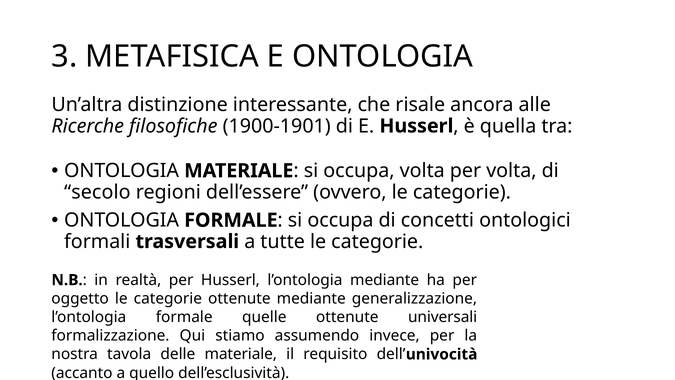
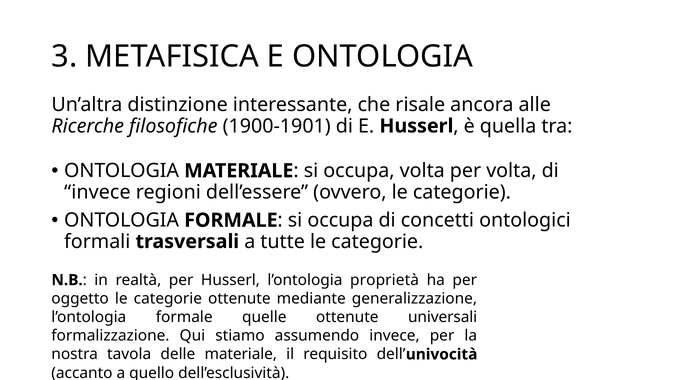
secolo at (97, 192): secolo -> invece
l’ontologia mediante: mediante -> proprietà
